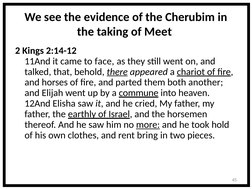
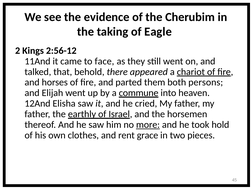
Meet: Meet -> Eagle
2:14-12: 2:14-12 -> 2:56-12
there underline: present -> none
another: another -> persons
bring: bring -> grace
